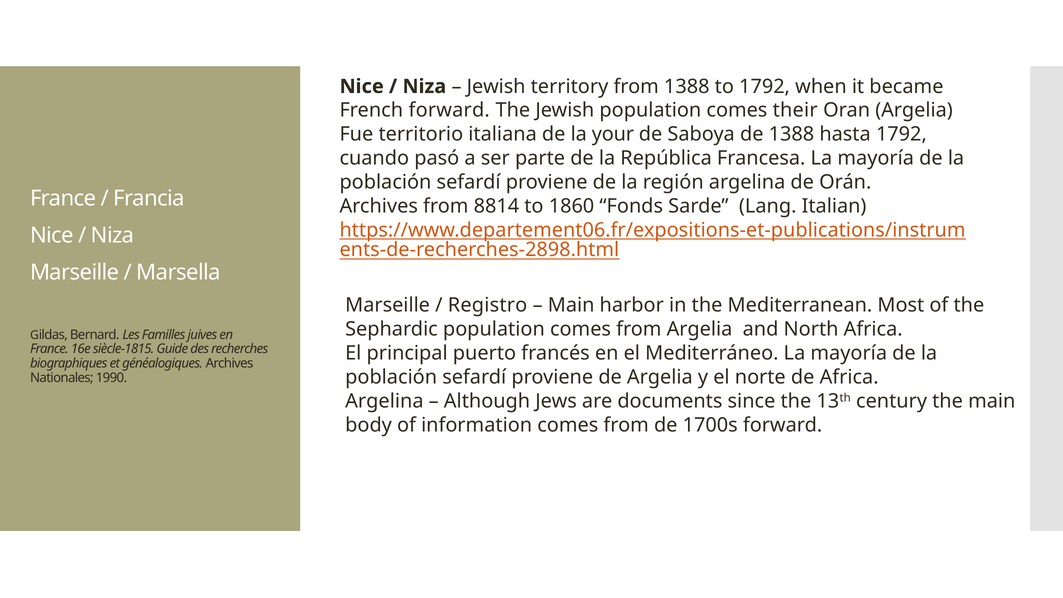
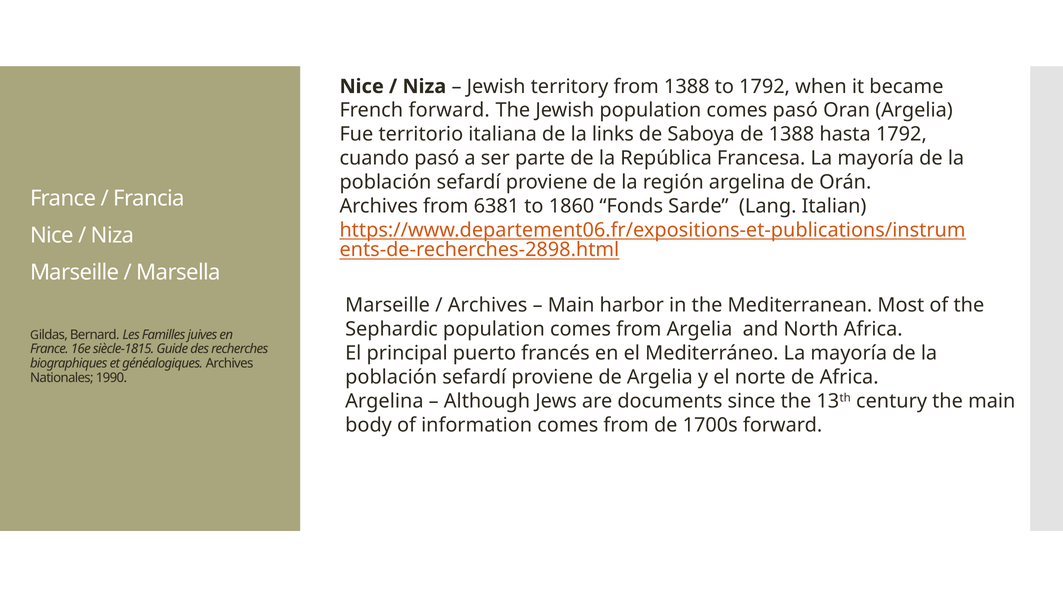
comes their: their -> pasó
your: your -> links
8814: 8814 -> 6381
Registro at (488, 305): Registro -> Archives
